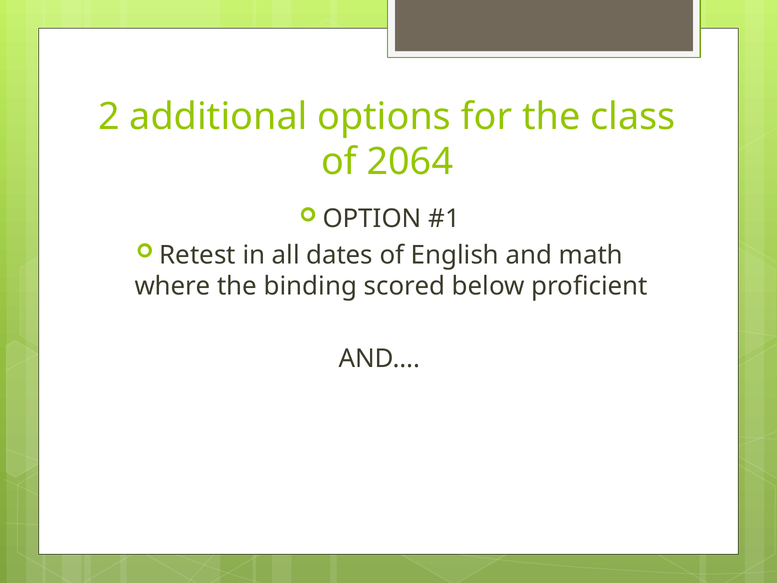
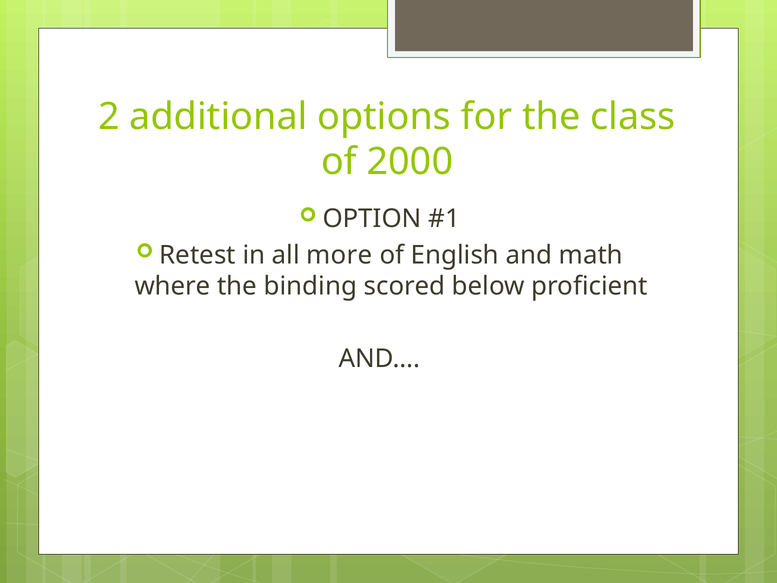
2064: 2064 -> 2000
dates: dates -> more
